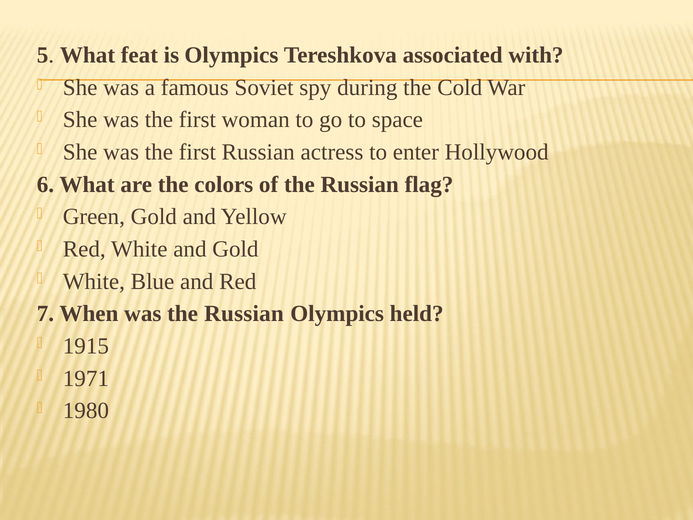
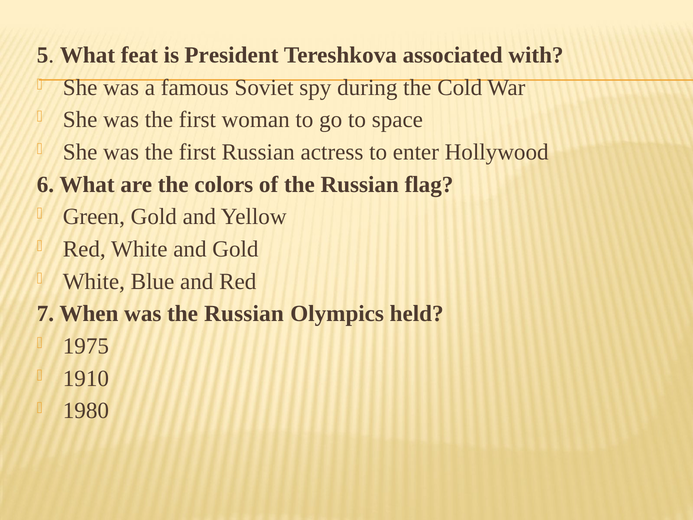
is Olympics: Olympics -> President
1915: 1915 -> 1975
1971: 1971 -> 1910
